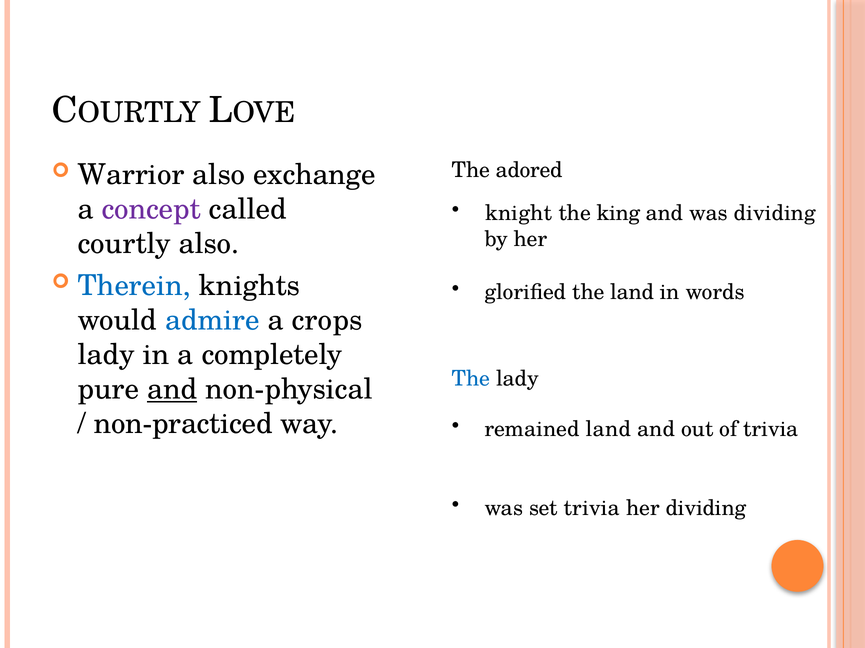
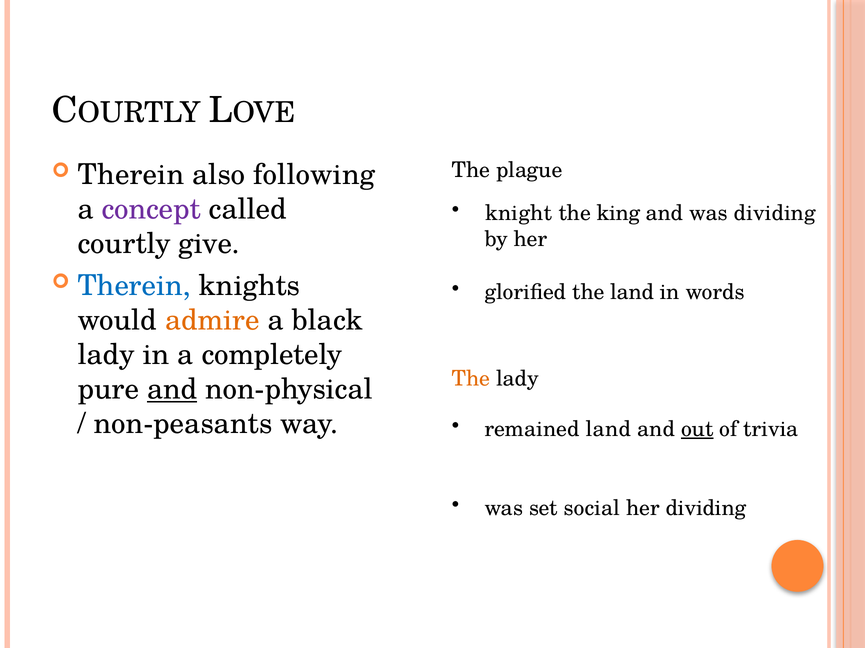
adored: adored -> plague
Warrior at (131, 175): Warrior -> Therein
exchange: exchange -> following
courtly also: also -> give
admire colour: blue -> orange
crops: crops -> black
The at (471, 379) colour: blue -> orange
non-practiced: non-practiced -> non-peasants
out underline: none -> present
set trivia: trivia -> social
